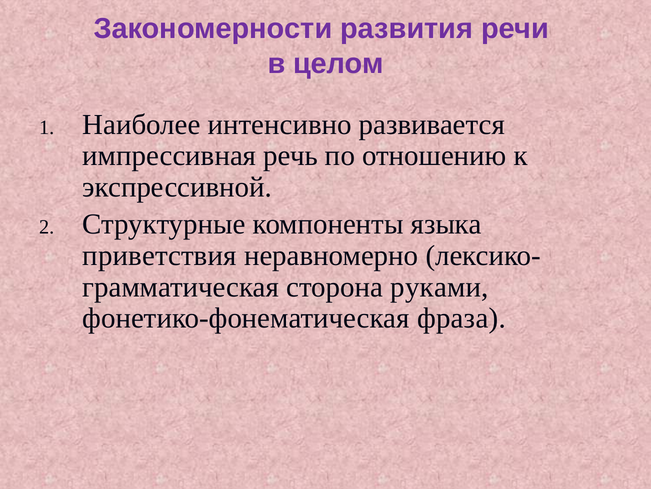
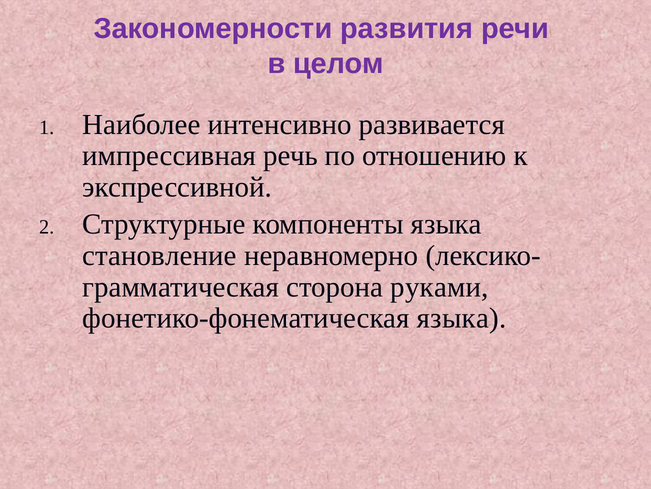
приветствия: приветствия -> становление
фонетико-фонематическая фраза: фраза -> языка
